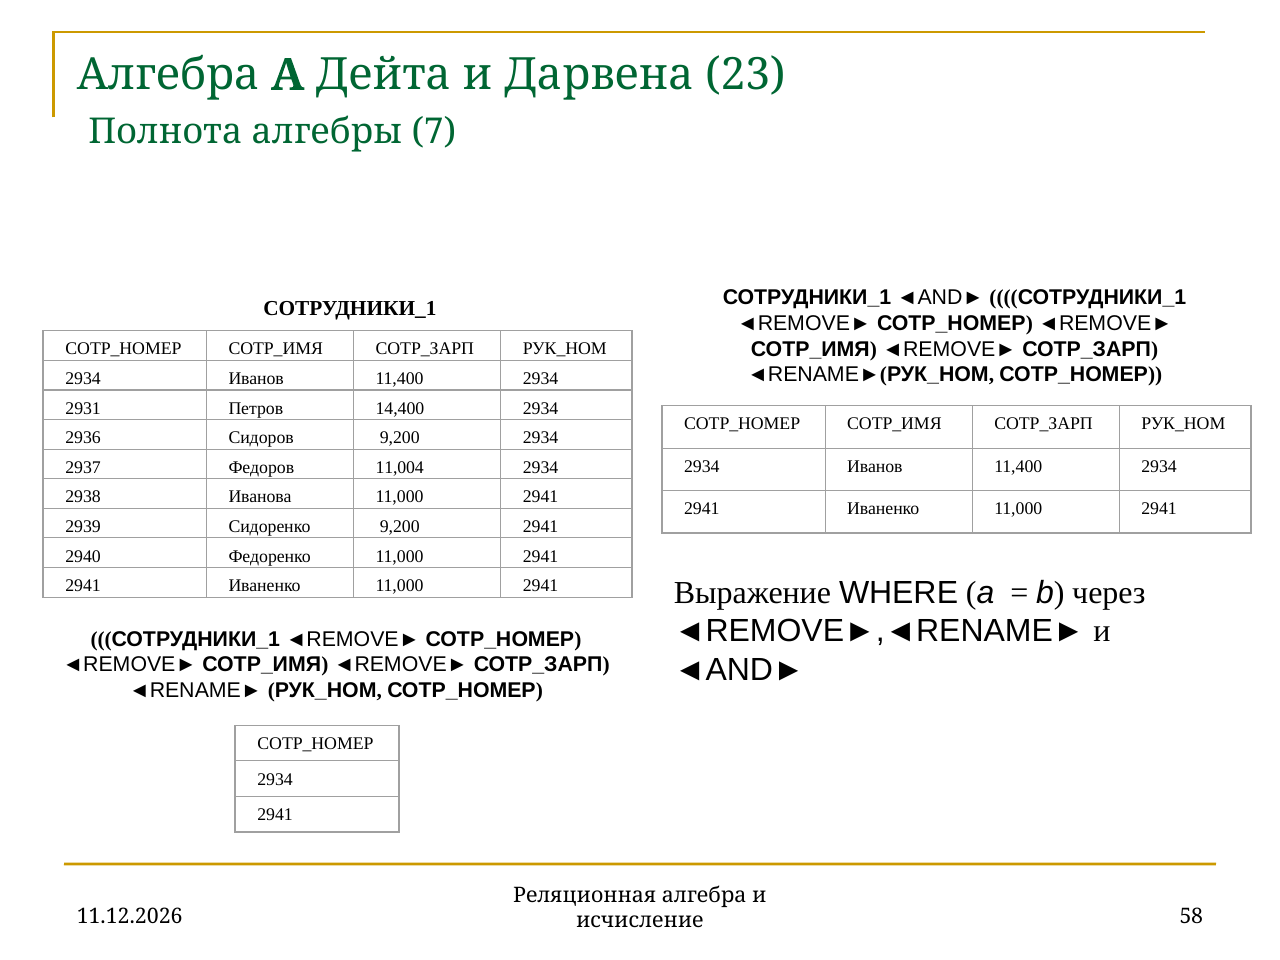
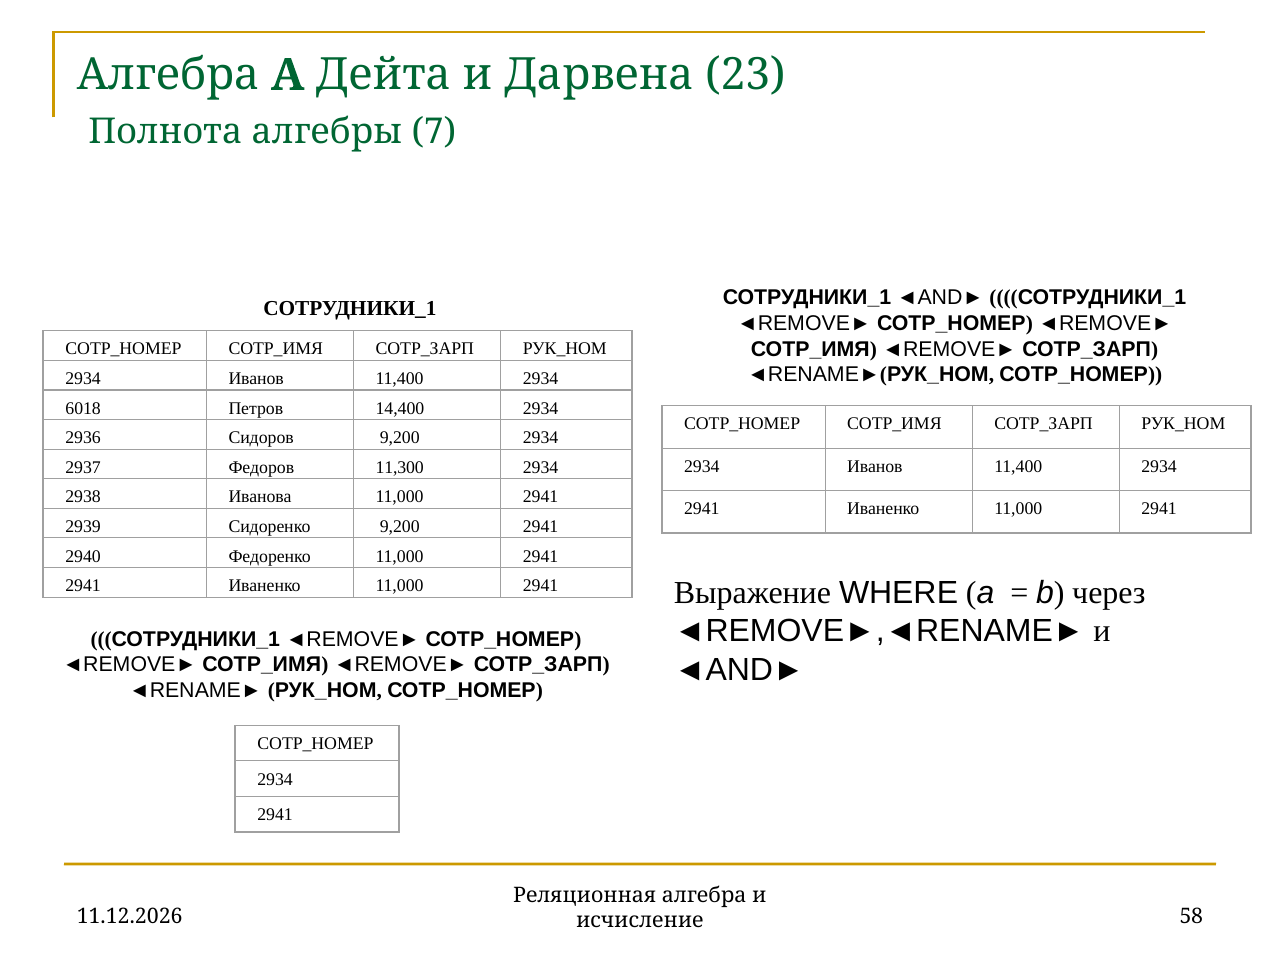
2931: 2931 -> 6018
11,004: 11,004 -> 11,300
